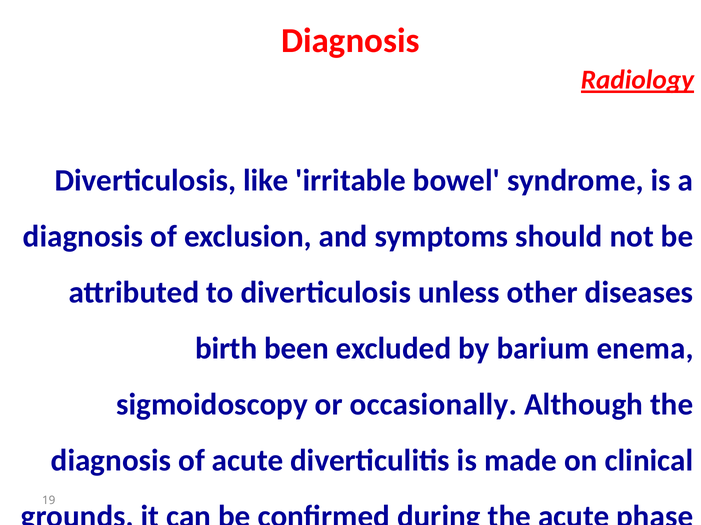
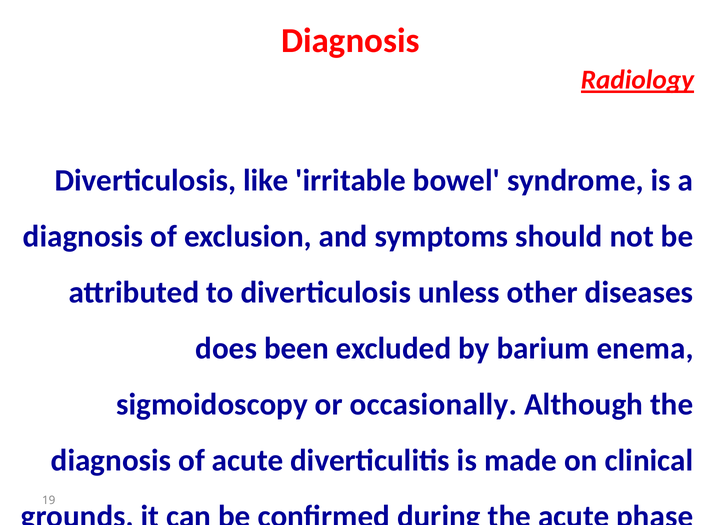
birth: birth -> does
